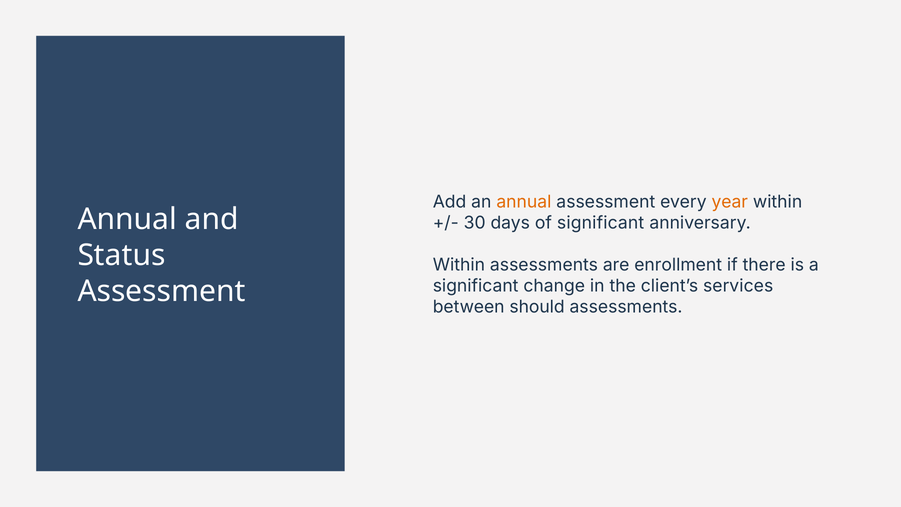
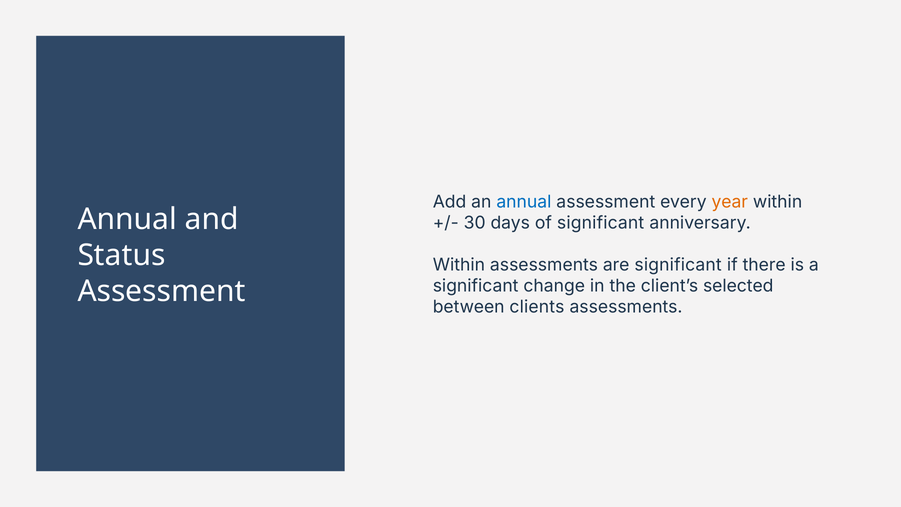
annual at (524, 202) colour: orange -> blue
are enrollment: enrollment -> significant
services: services -> selected
should: should -> clients
